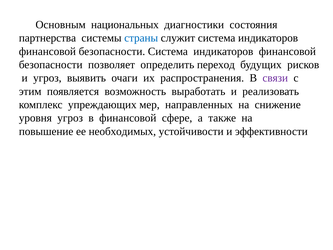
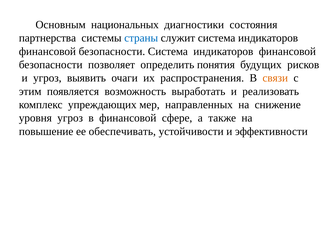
переход: переход -> понятия
связи colour: purple -> orange
необходимых: необходимых -> обеспечивать
